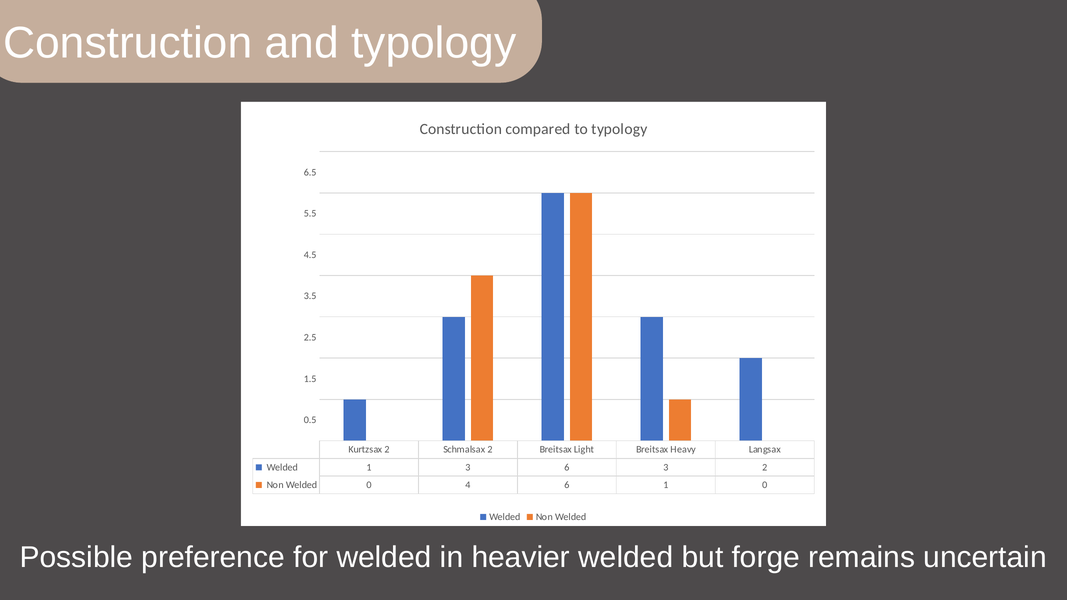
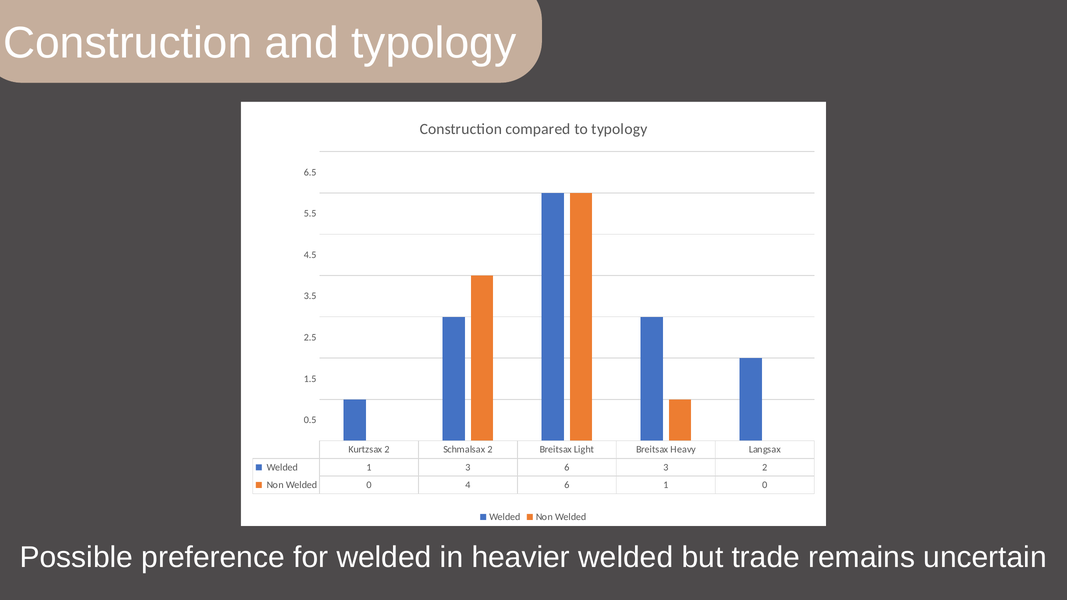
forge: forge -> trade
